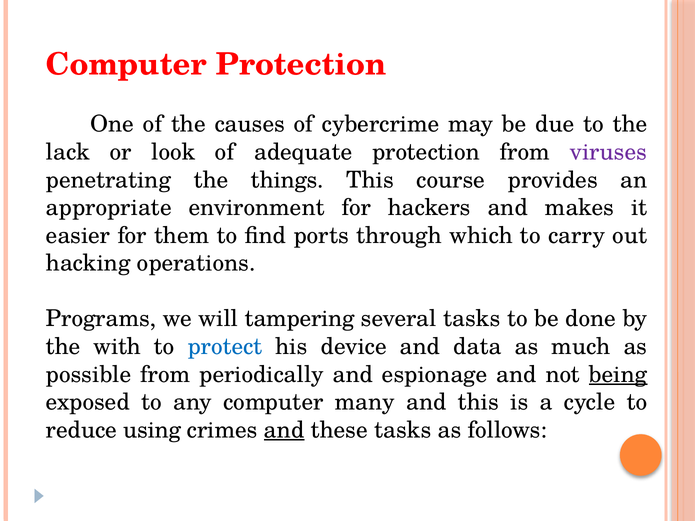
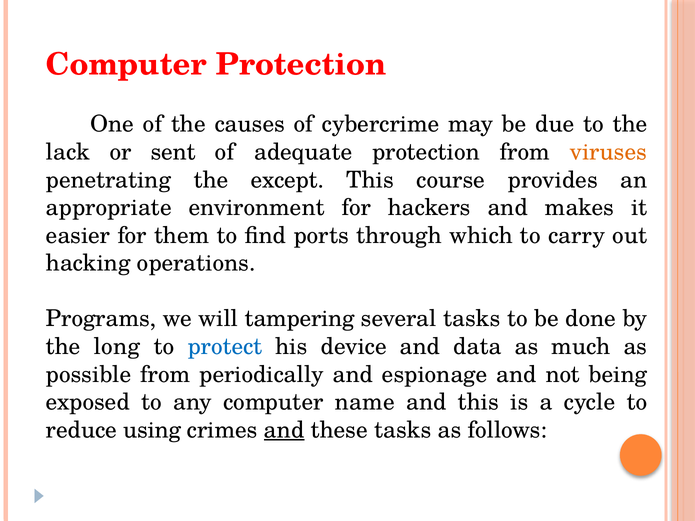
look: look -> sent
viruses colour: purple -> orange
things: things -> except
with: with -> long
being underline: present -> none
many: many -> name
